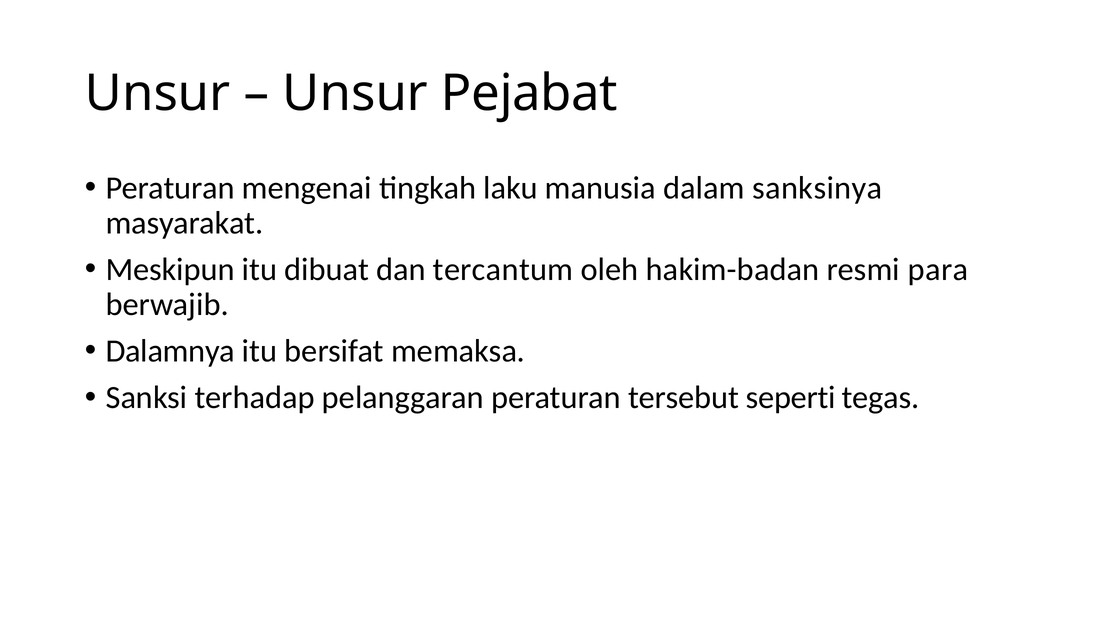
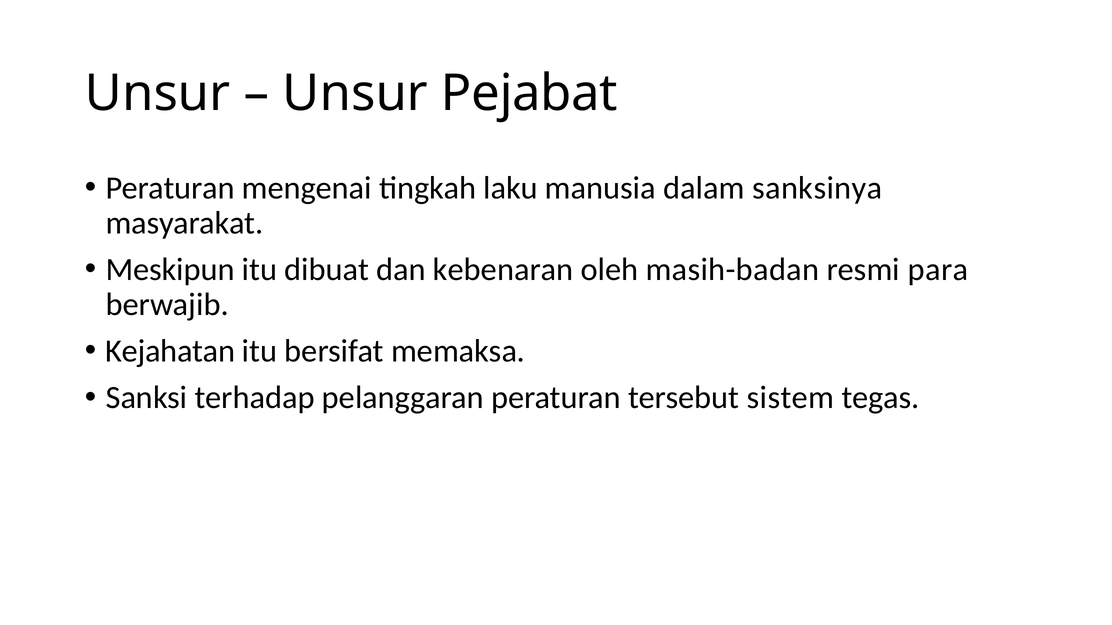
tercantum: tercantum -> kebenaran
hakim-badan: hakim-badan -> masih-badan
Dalamnya: Dalamnya -> Kejahatan
seperti: seperti -> sistem
